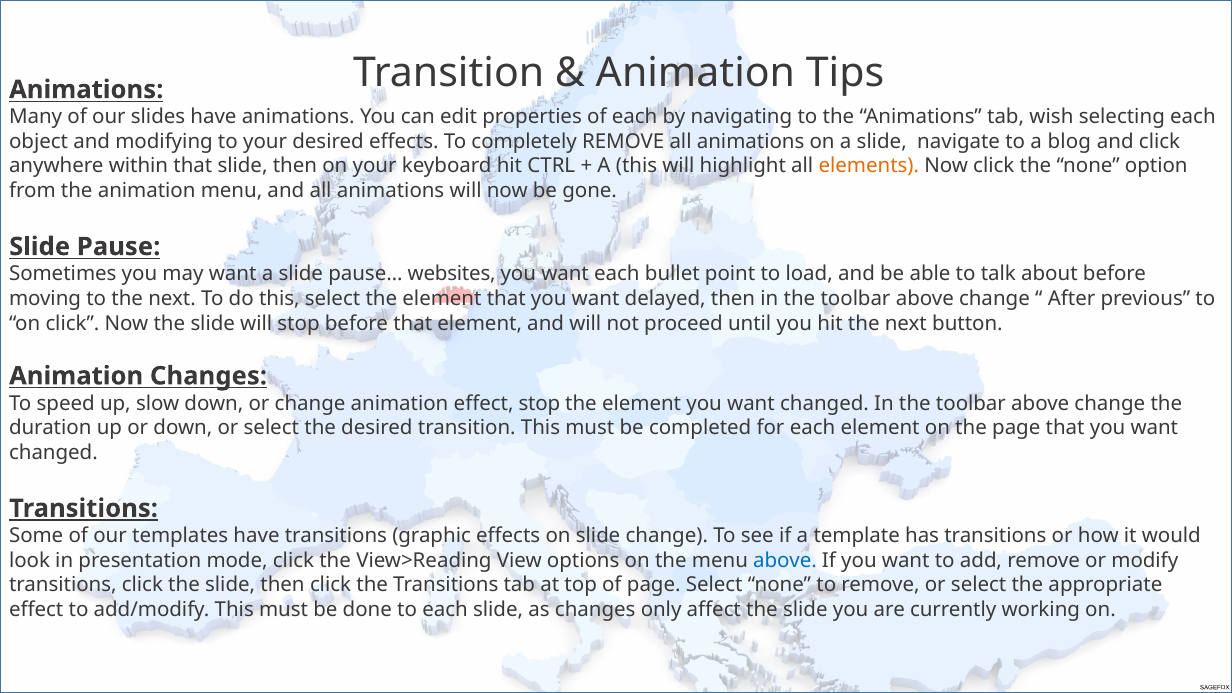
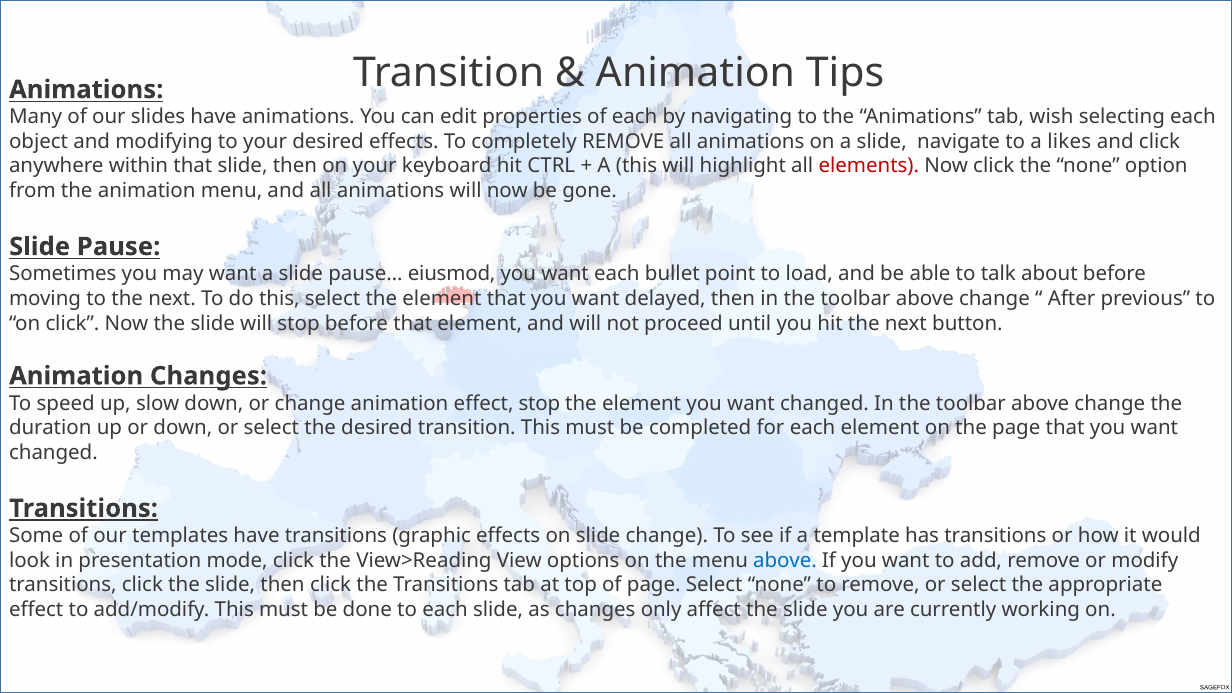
blog: blog -> likes
elements colour: orange -> red
websites: websites -> eiusmod
